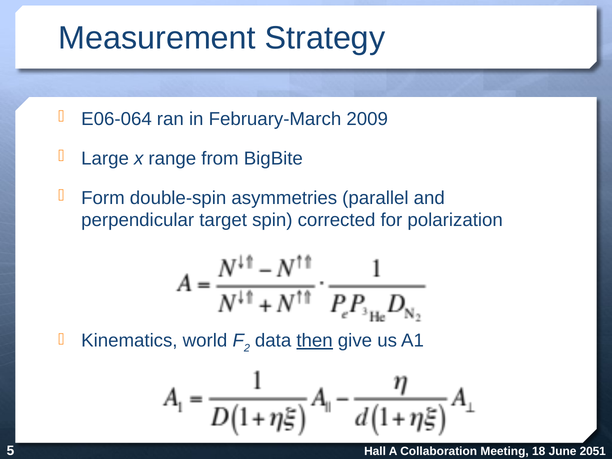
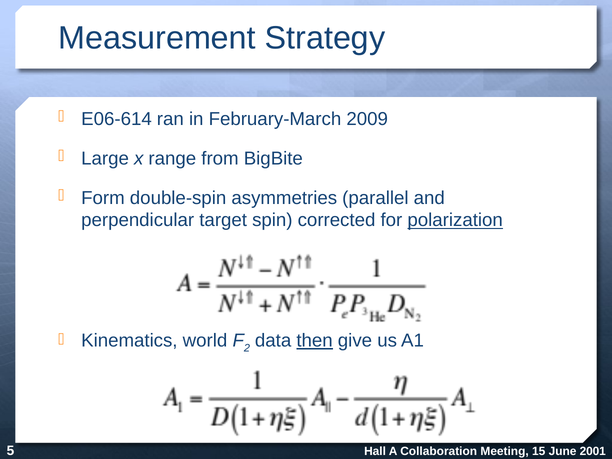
E06-064: E06-064 -> E06-614
polarization underline: none -> present
18: 18 -> 15
2051: 2051 -> 2001
